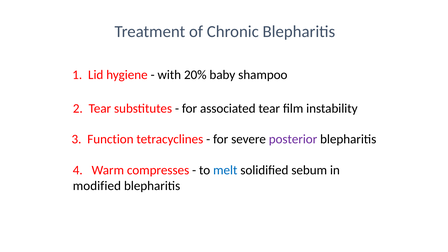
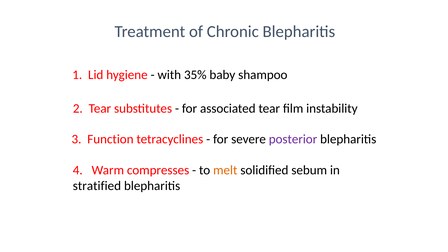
20%: 20% -> 35%
melt colour: blue -> orange
modified: modified -> stratified
